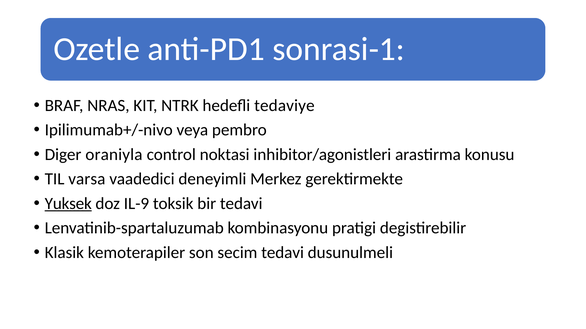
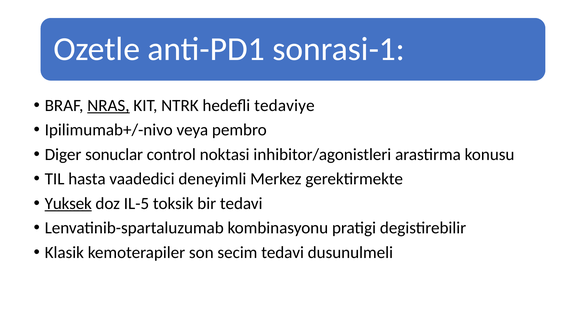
NRAS underline: none -> present
oraniyla: oraniyla -> sonuclar
varsa: varsa -> hasta
IL-9: IL-9 -> IL-5
